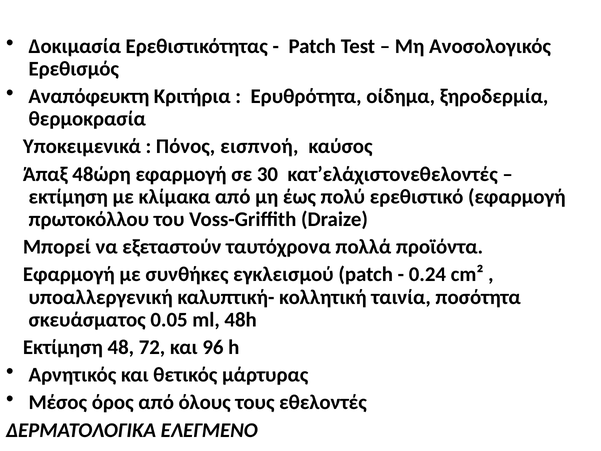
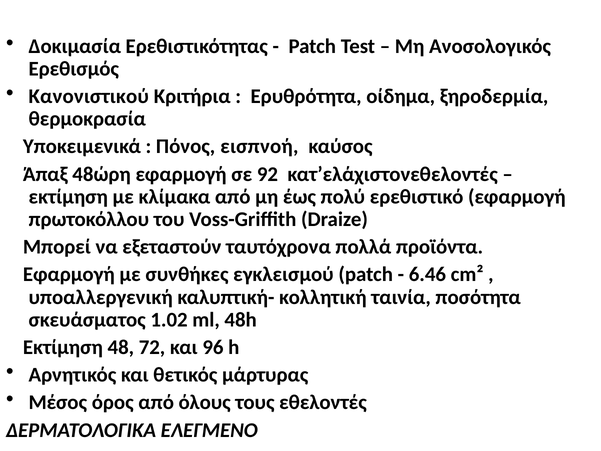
Αναπόφευκτη: Αναπόφευκτη -> Κανονιστικού
30: 30 -> 92
0.24: 0.24 -> 6.46
0.05: 0.05 -> 1.02
